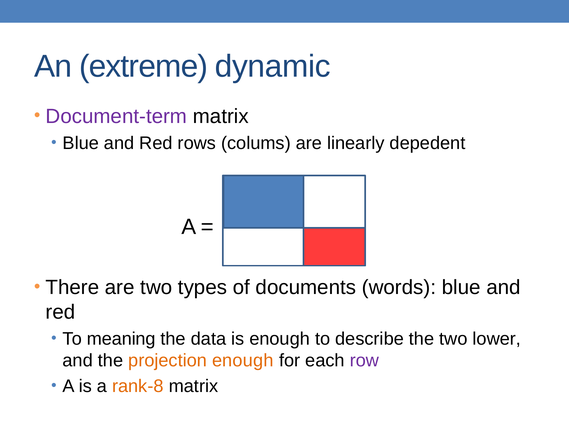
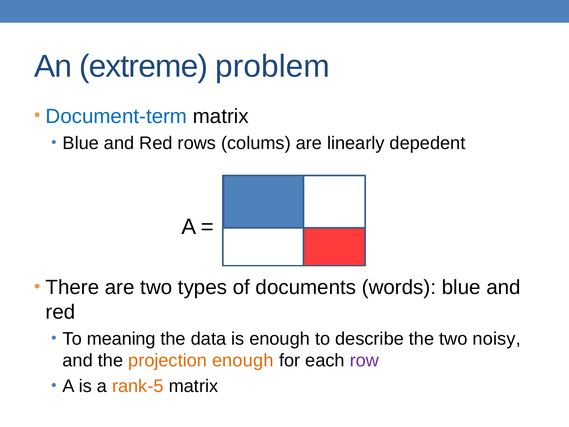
dynamic: dynamic -> problem
Document-term colour: purple -> blue
lower: lower -> noisy
rank-8: rank-8 -> rank-5
